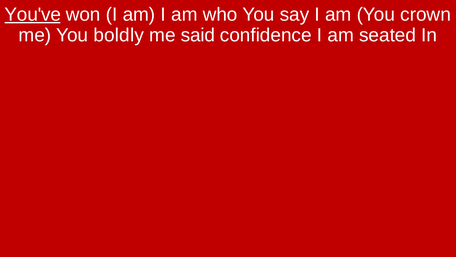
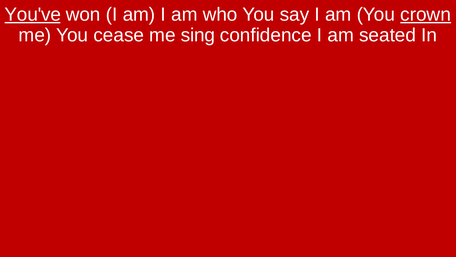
crown underline: none -> present
boldly: boldly -> cease
said: said -> sing
